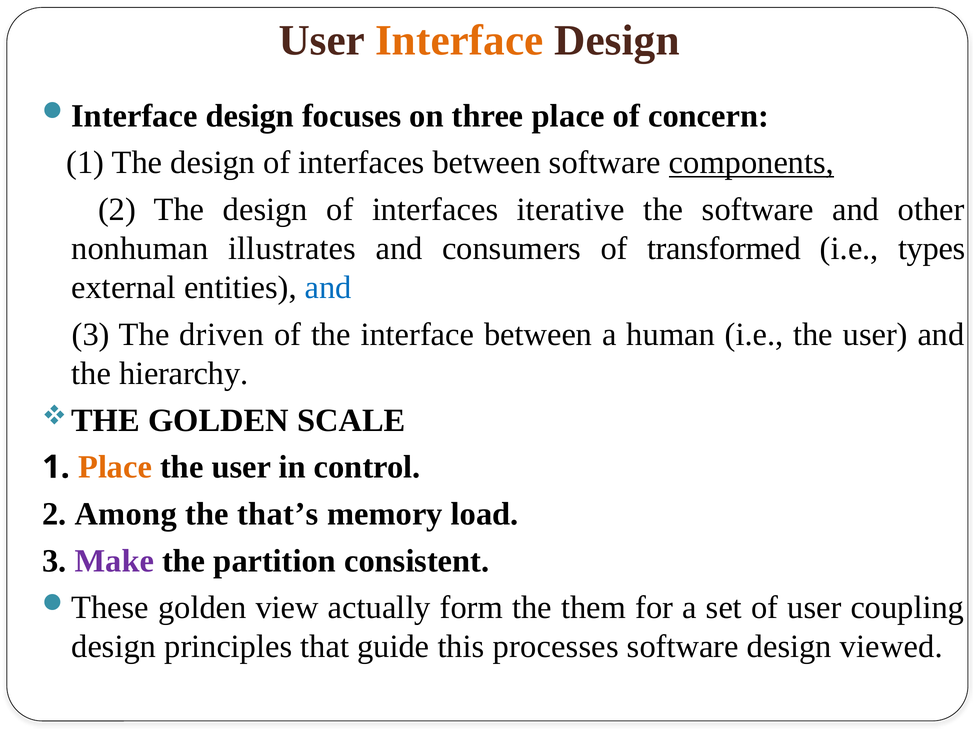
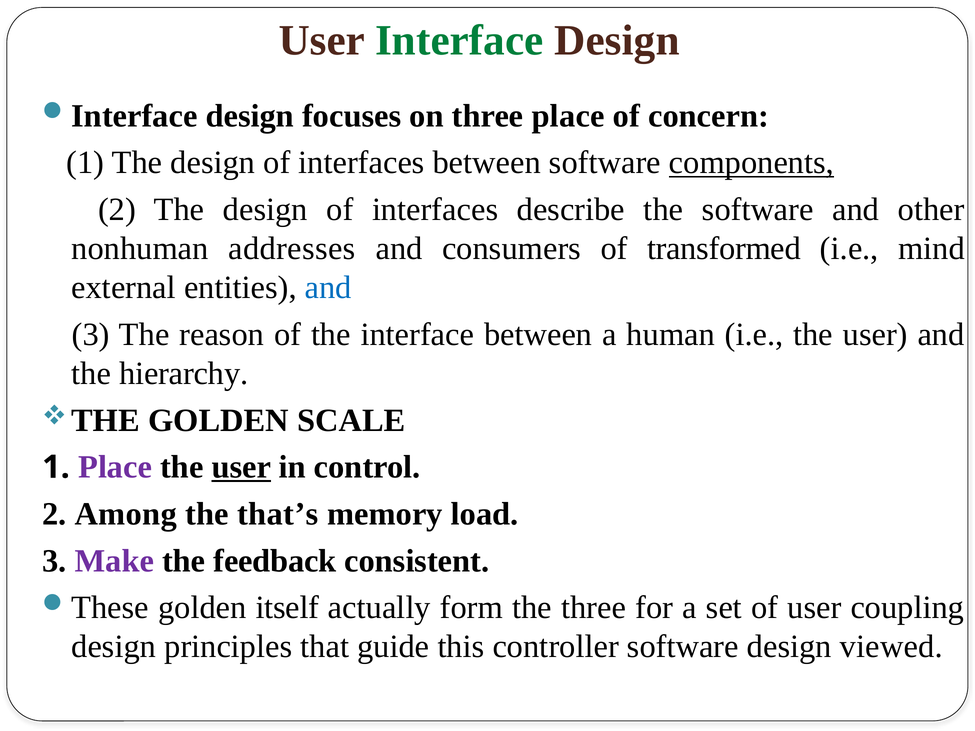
Interface at (459, 40) colour: orange -> green
iterative: iterative -> describe
illustrates: illustrates -> addresses
types: types -> mind
driven: driven -> reason
Place at (115, 467) colour: orange -> purple
user at (241, 467) underline: none -> present
partition: partition -> feedback
view: view -> itself
the them: them -> three
processes: processes -> controller
